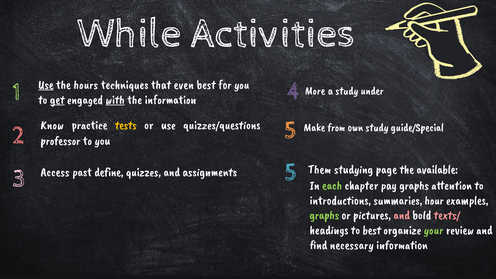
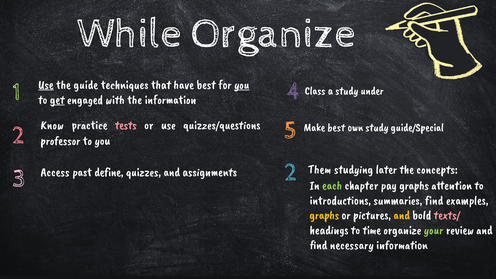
While Activities: Activities -> Organize
More: More -> Class
hours: hours -> guide
even: even -> have
you at (242, 85) underline: none -> present
with underline: present -> none
Make from: from -> best
tests colour: yellow -> pink
page: page -> later
available: available -> concepts
assignments 5: 5 -> 2
summaries hour: hour -> find
graphs at (324, 215) colour: light green -> yellow
and at (402, 215) colour: pink -> yellow
to best: best -> time
